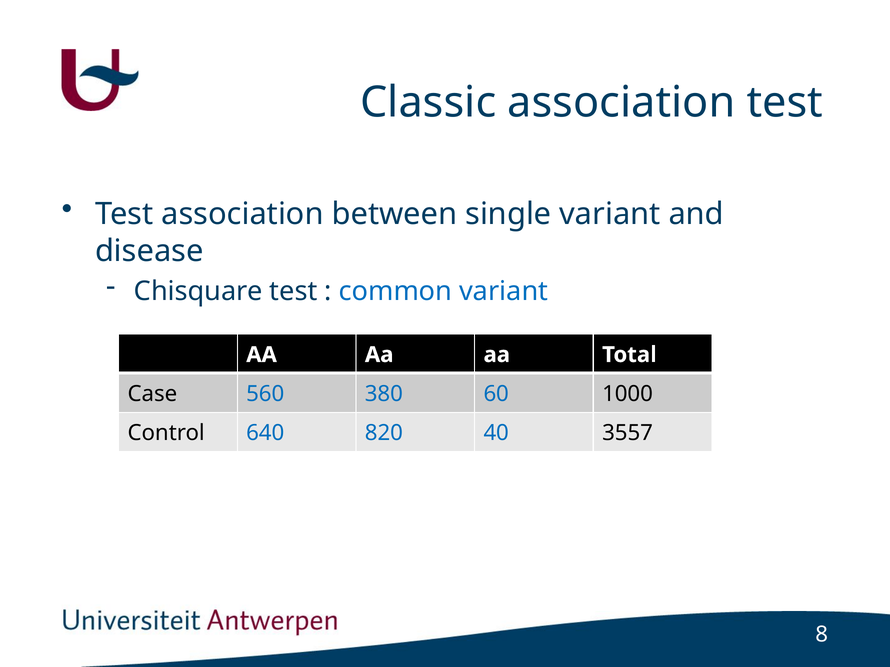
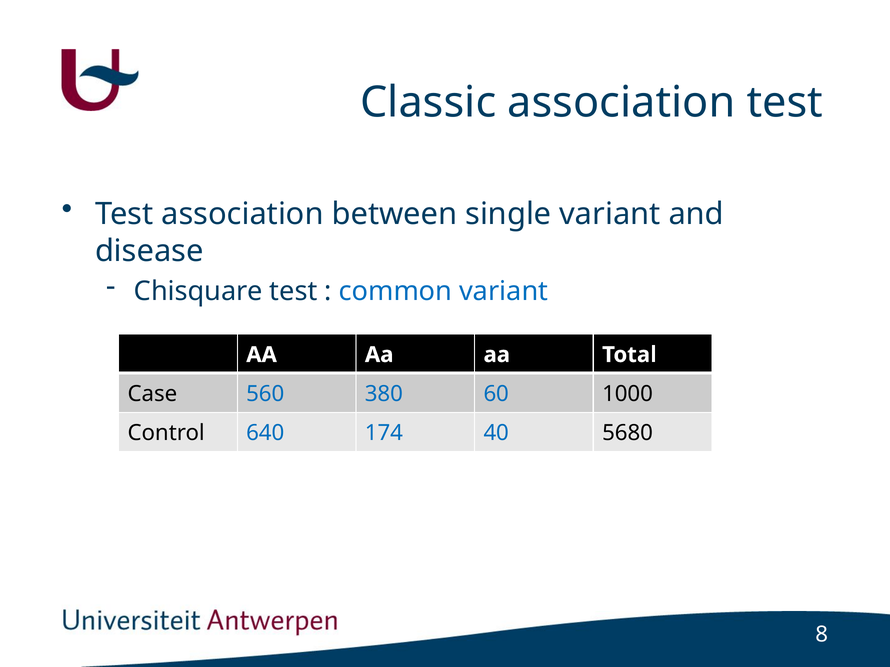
820: 820 -> 174
3557: 3557 -> 5680
